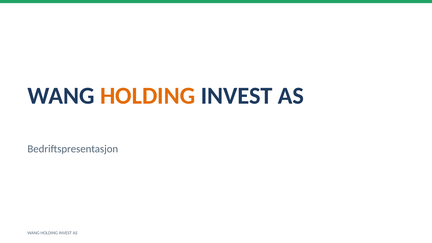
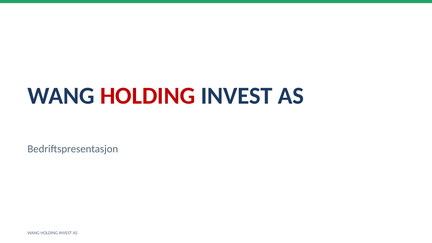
HOLDING at (148, 96) colour: orange -> red
